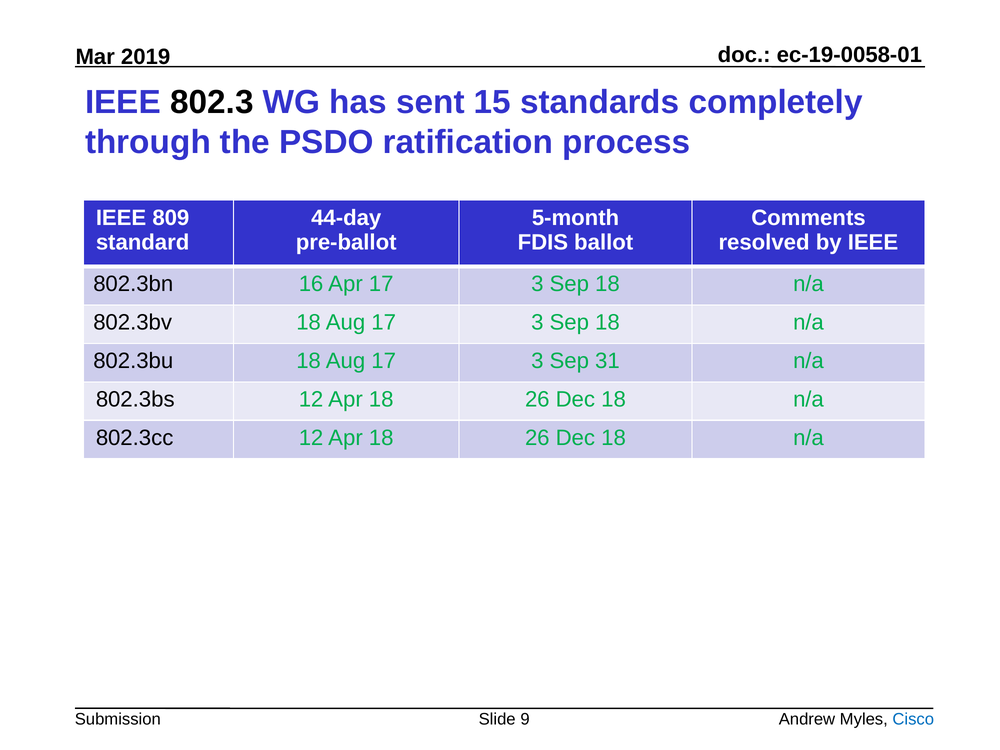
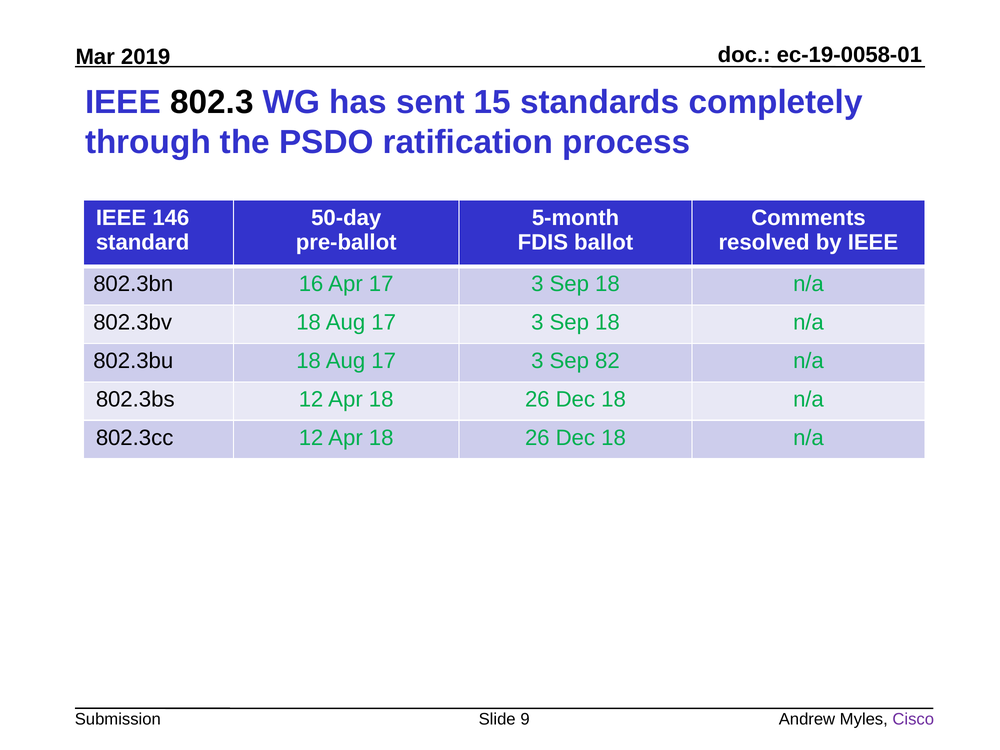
809: 809 -> 146
44-day: 44-day -> 50-day
31: 31 -> 82
Cisco colour: blue -> purple
